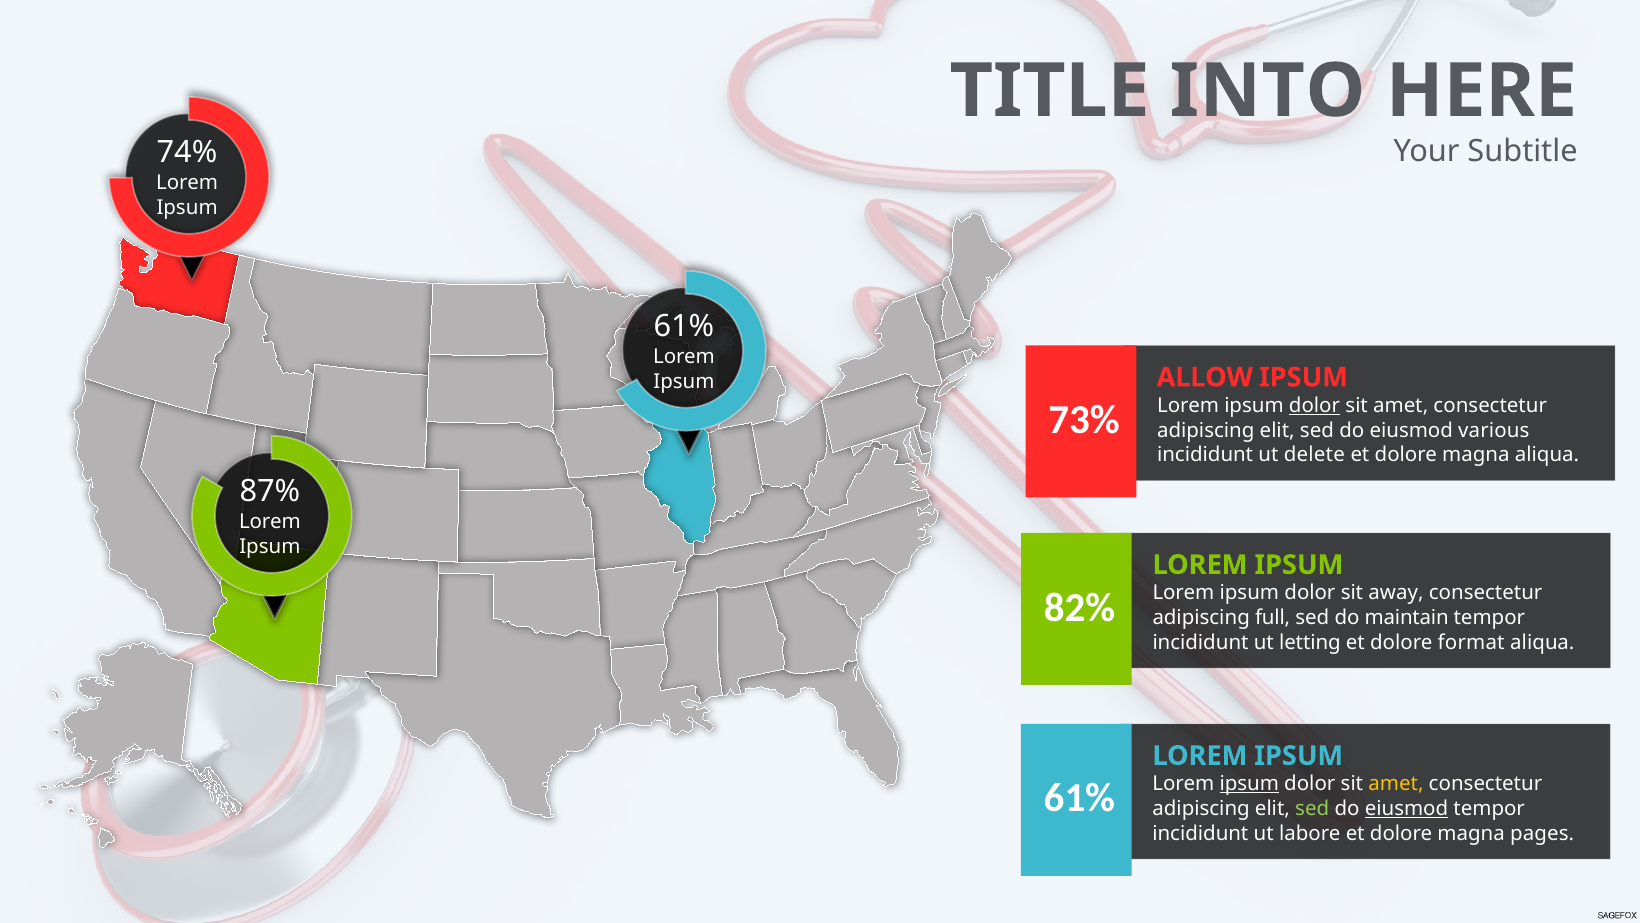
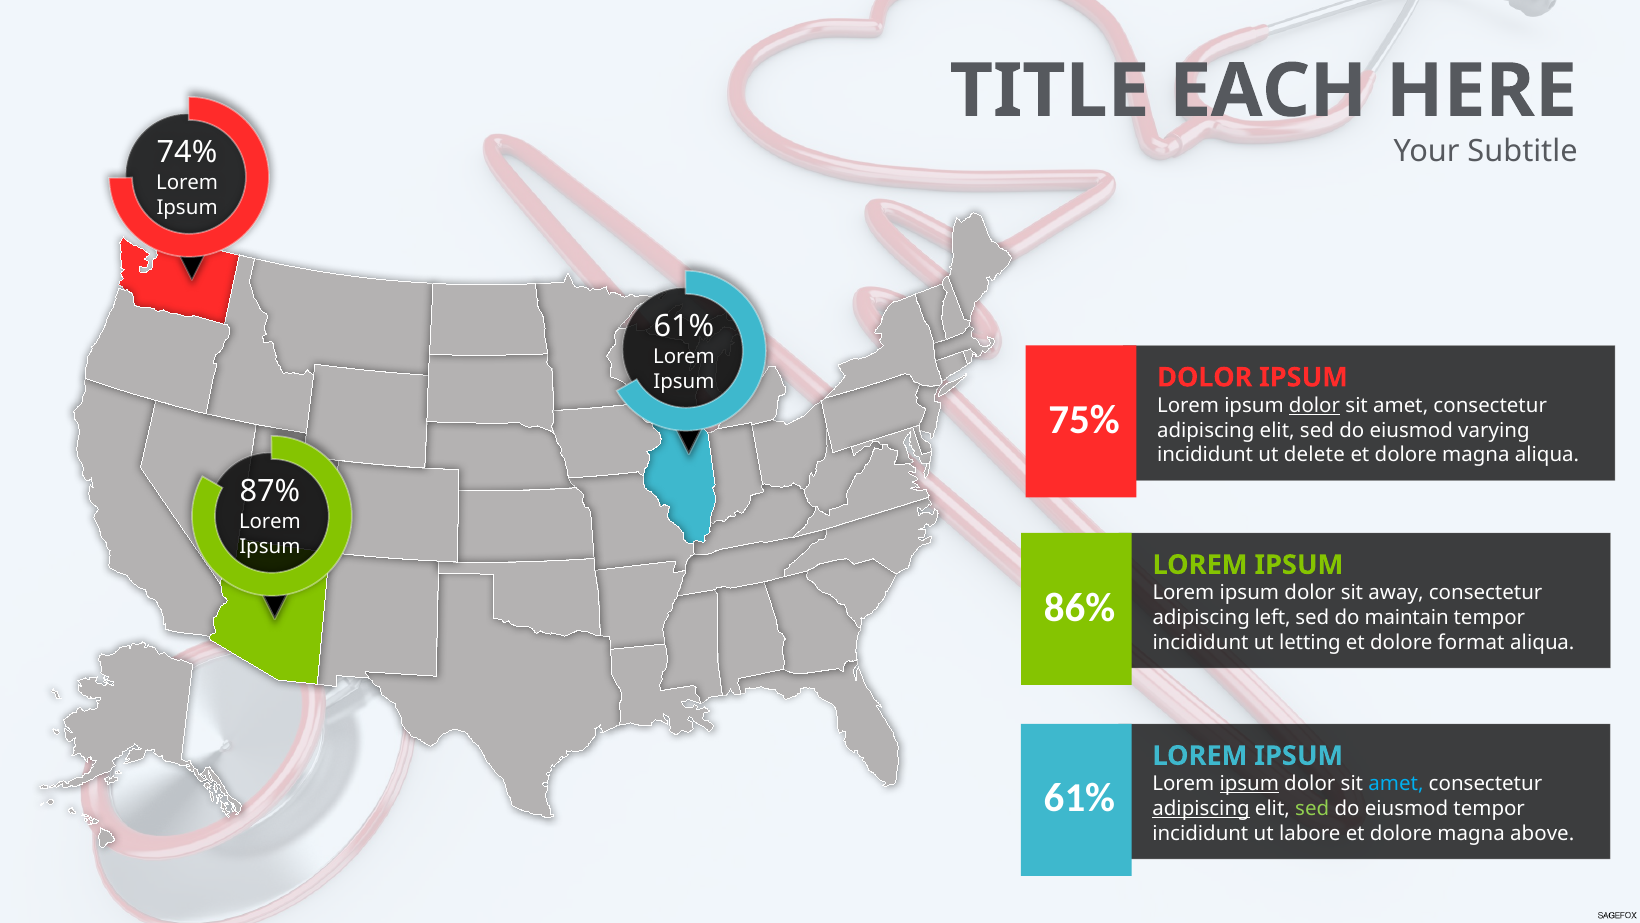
INTO: INTO -> EACH
ALLOW at (1205, 377): ALLOW -> DOLOR
73%: 73% -> 75%
various: various -> varying
82%: 82% -> 86%
full: full -> left
amet at (1396, 784) colour: yellow -> light blue
adipiscing at (1201, 808) underline: none -> present
eiusmod at (1407, 808) underline: present -> none
pages: pages -> above
